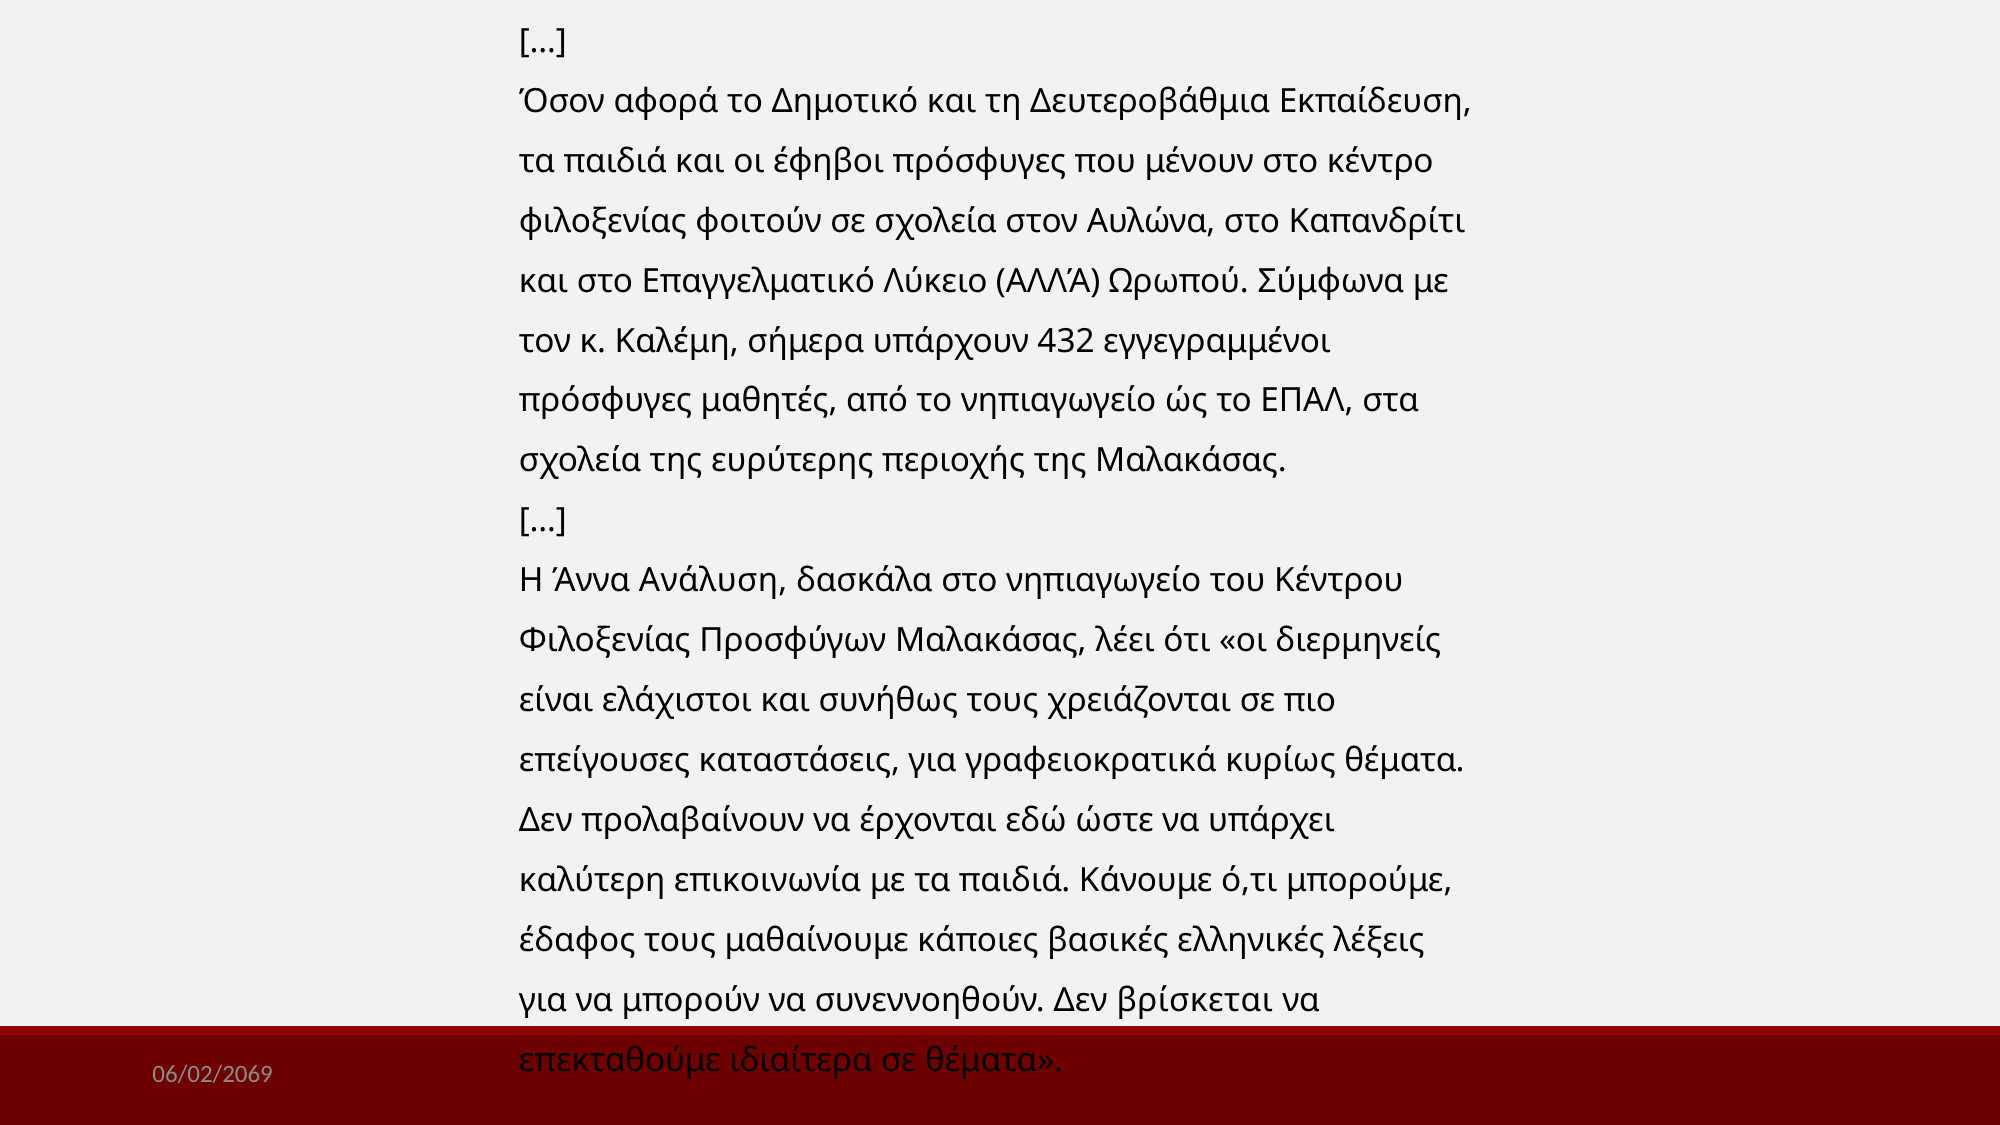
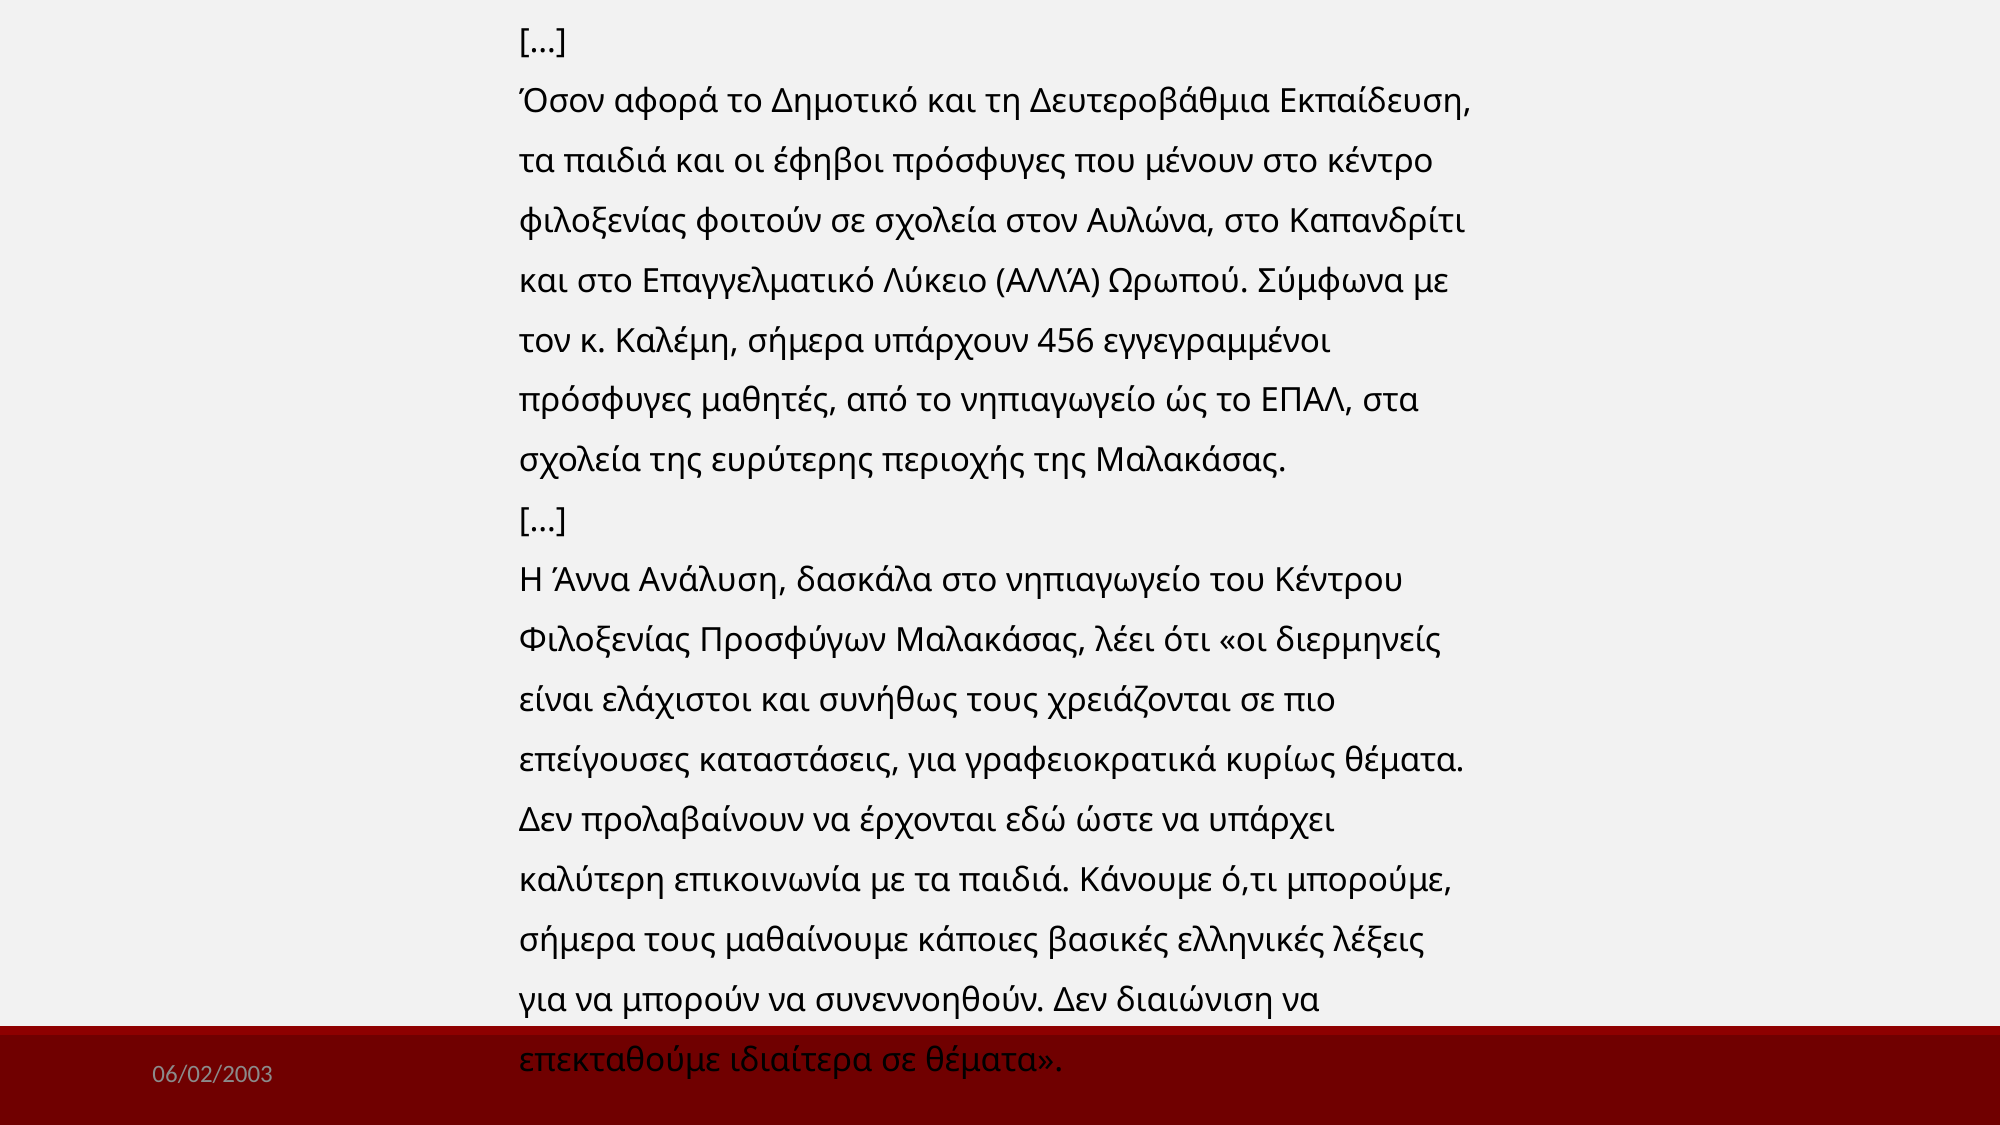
432: 432 -> 456
έδαφος at (577, 940): έδαφος -> σήμερα
βρίσκεται: βρίσκεται -> διαιώνιση
06/02/2069: 06/02/2069 -> 06/02/2003
